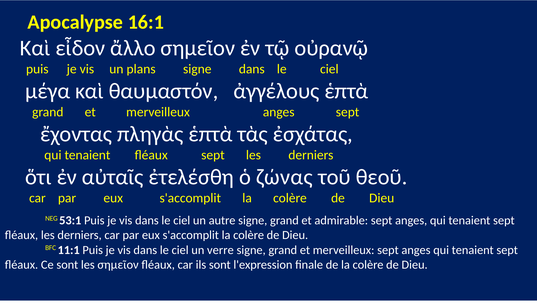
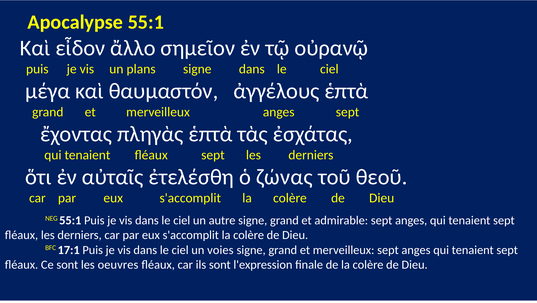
Apocalypse 16:1: 16:1 -> 55:1
NEG 53:1: 53:1 -> 55:1
11:1: 11:1 -> 17:1
verre: verre -> voies
les σημεῖον: σημεῖον -> oeuvres
